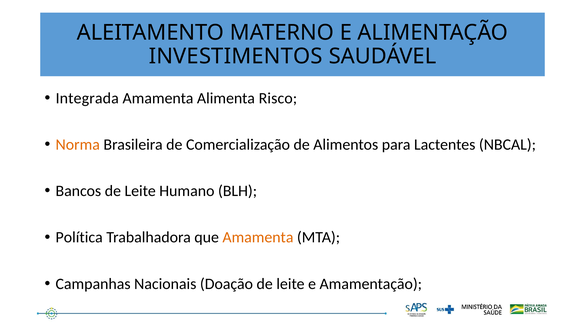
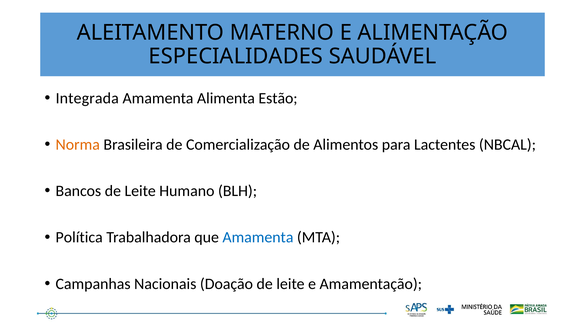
INVESTIMENTOS: INVESTIMENTOS -> ESPECIALIDADES
Risco: Risco -> Estão
Amamenta at (258, 237) colour: orange -> blue
